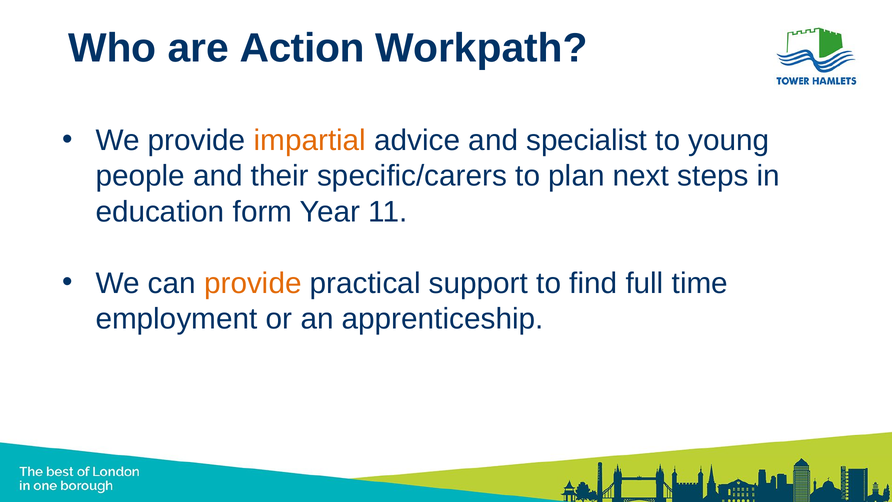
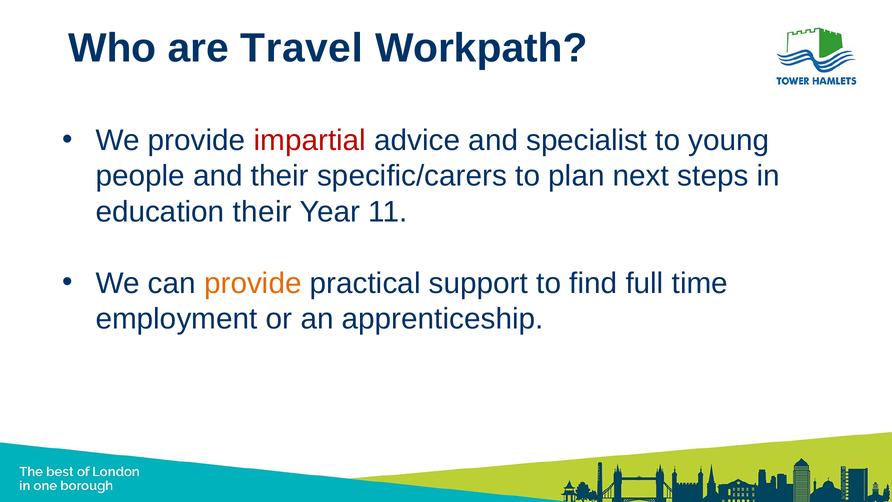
Action: Action -> Travel
impartial colour: orange -> red
education form: form -> their
